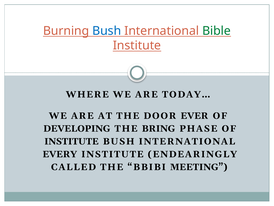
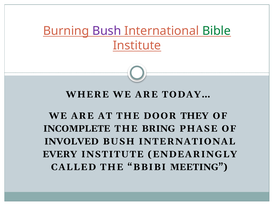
Bush at (107, 31) colour: blue -> purple
EVER: EVER -> THEY
DEVELOPING: DEVELOPING -> INCOMPLETE
INSTITUTE at (71, 141): INSTITUTE -> INVOLVED
